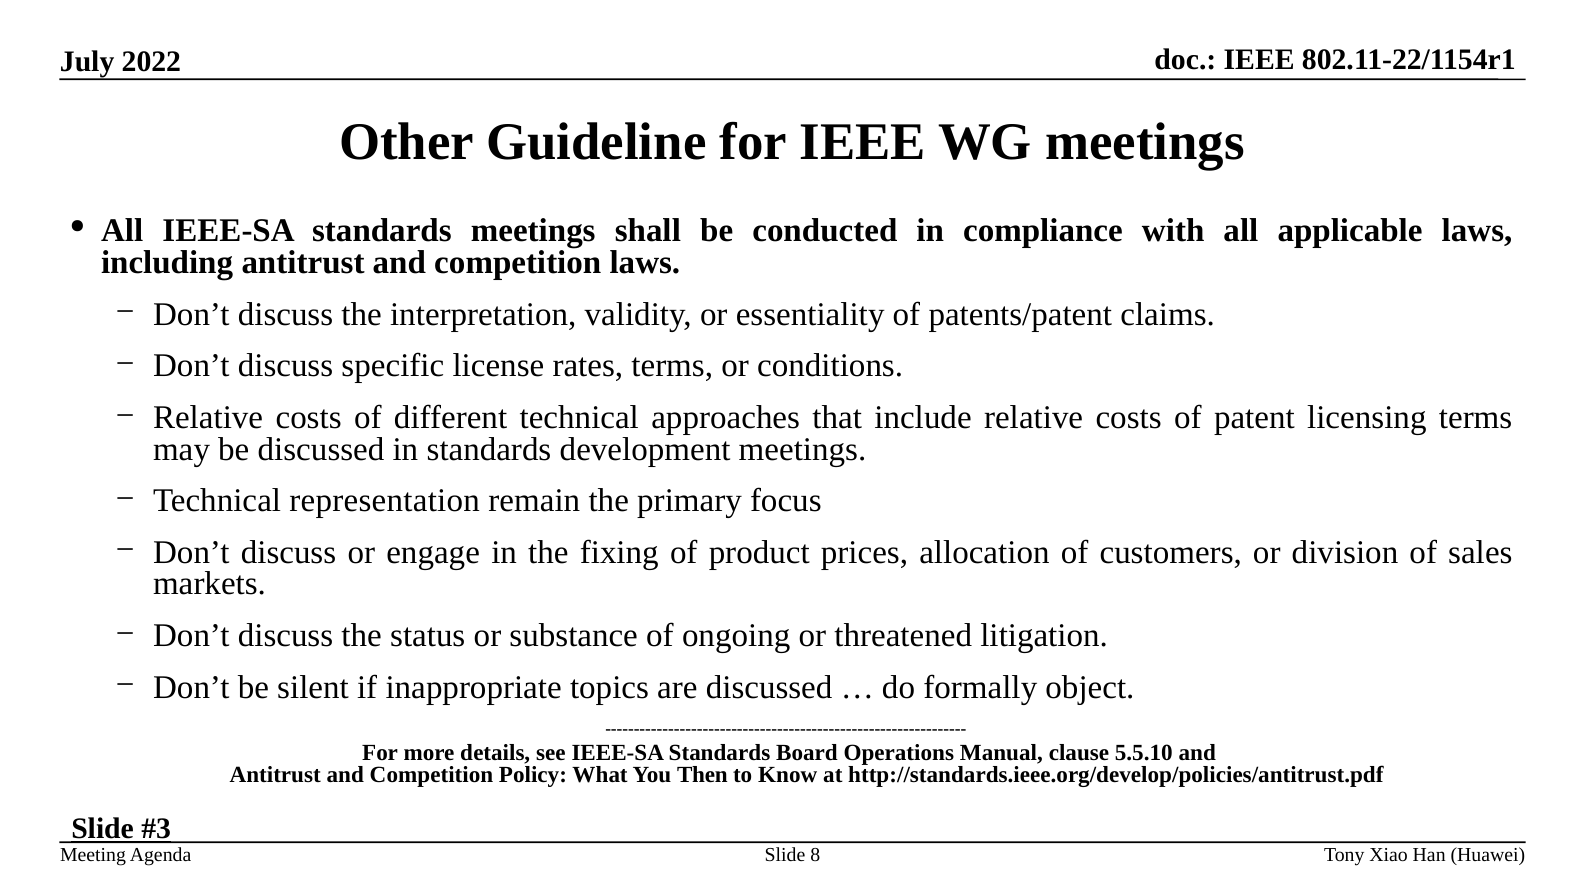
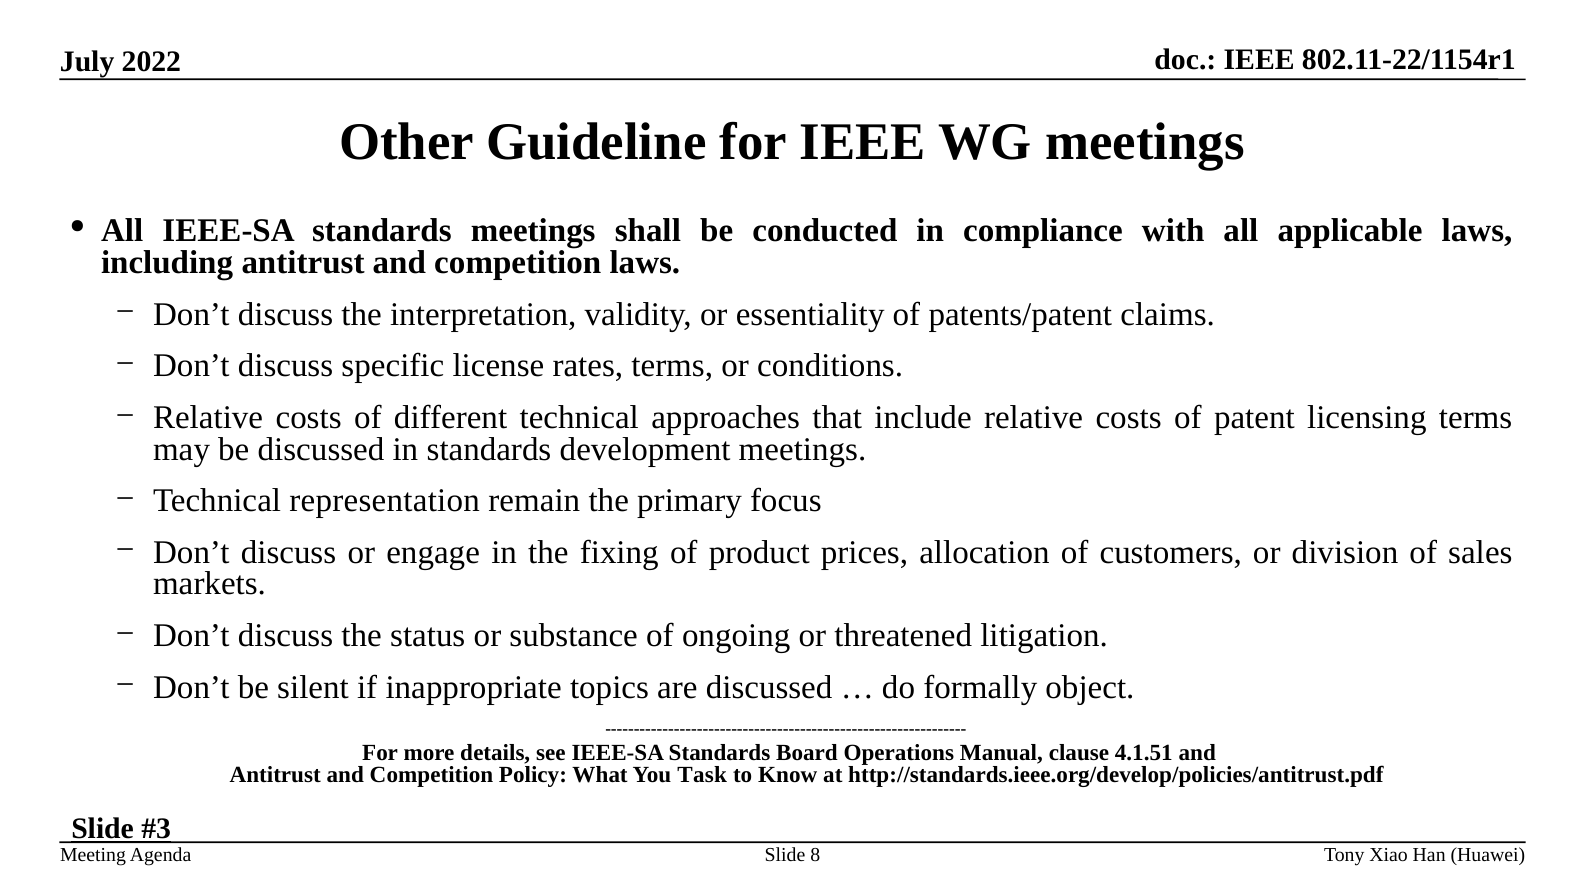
5.5.10: 5.5.10 -> 4.1.51
Then: Then -> Task
